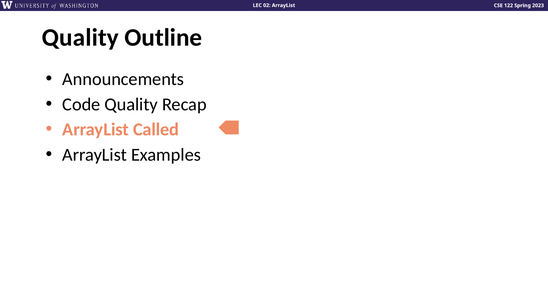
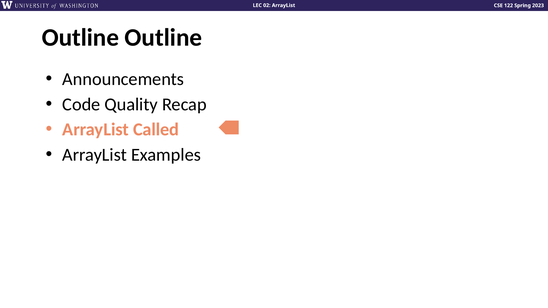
Quality at (80, 38): Quality -> Outline
